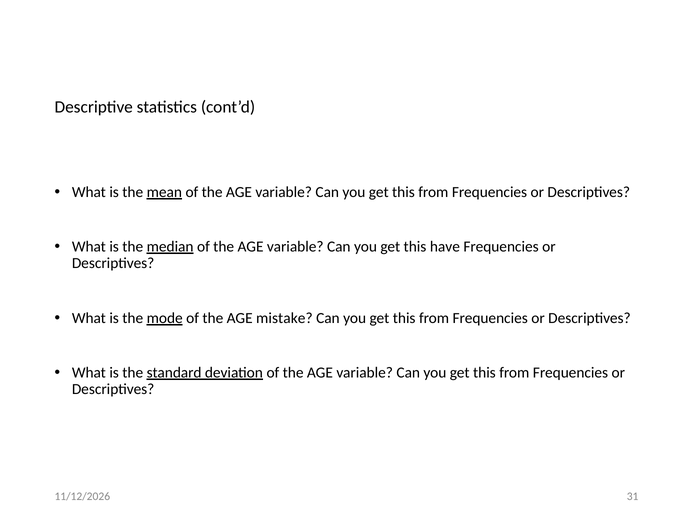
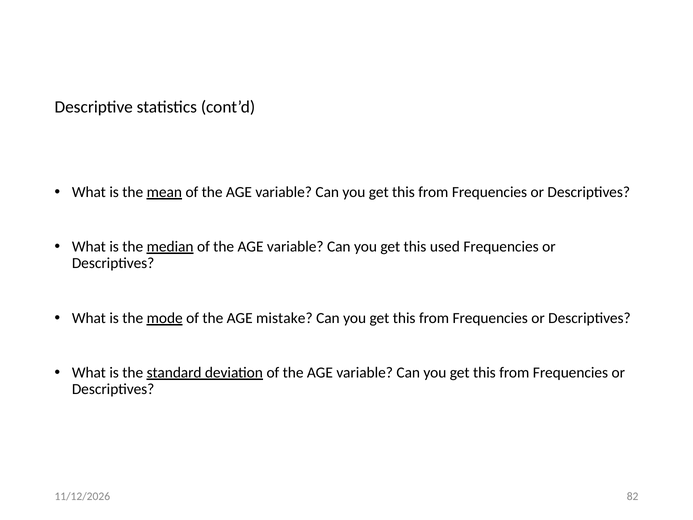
have: have -> used
31: 31 -> 82
